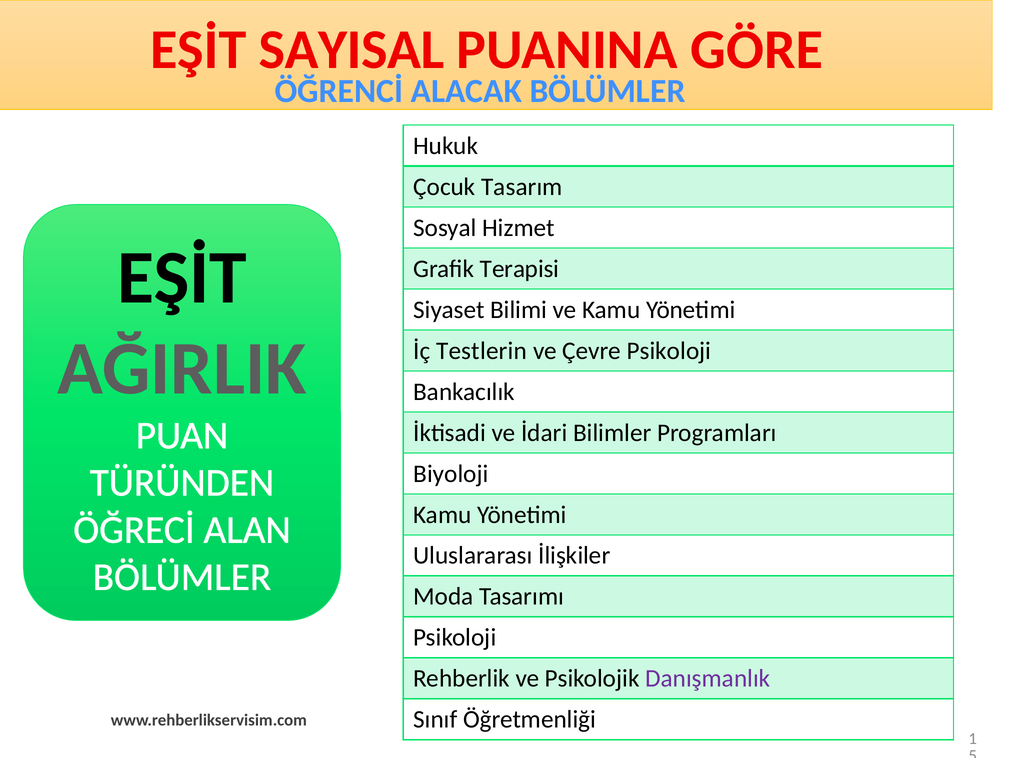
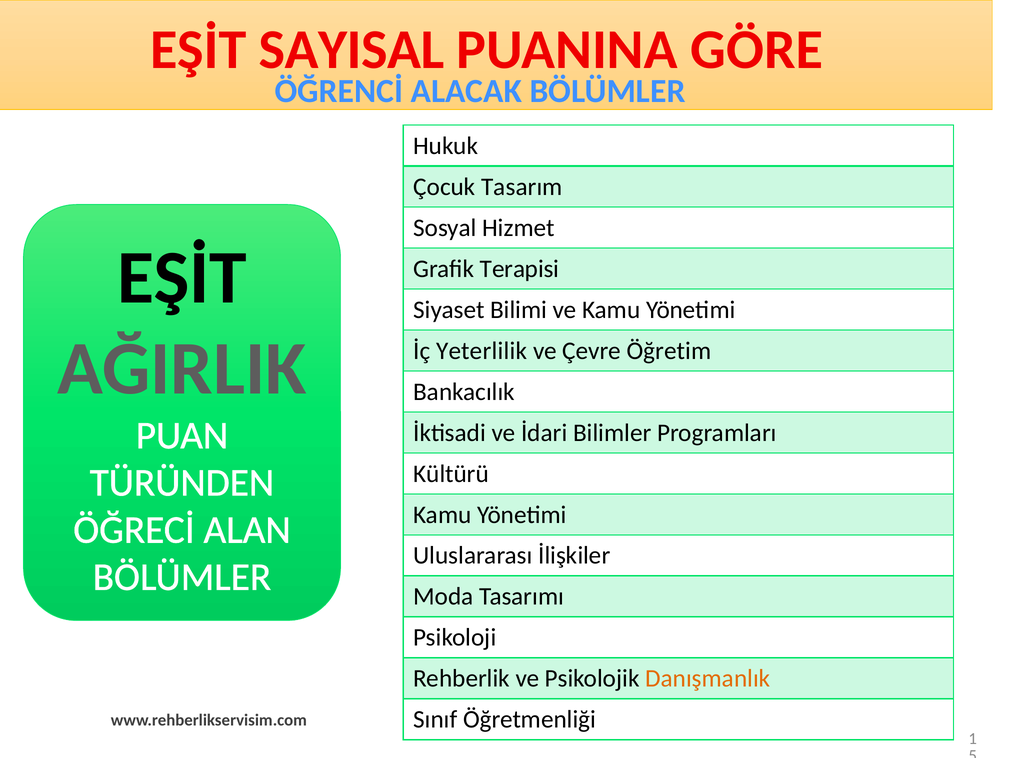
Testlerin: Testlerin -> Yeterlilik
Çevre Psikoloji: Psikoloji -> Öğretim
Biyoloji: Biyoloji -> Kültürü
Danışmanlık colour: purple -> orange
